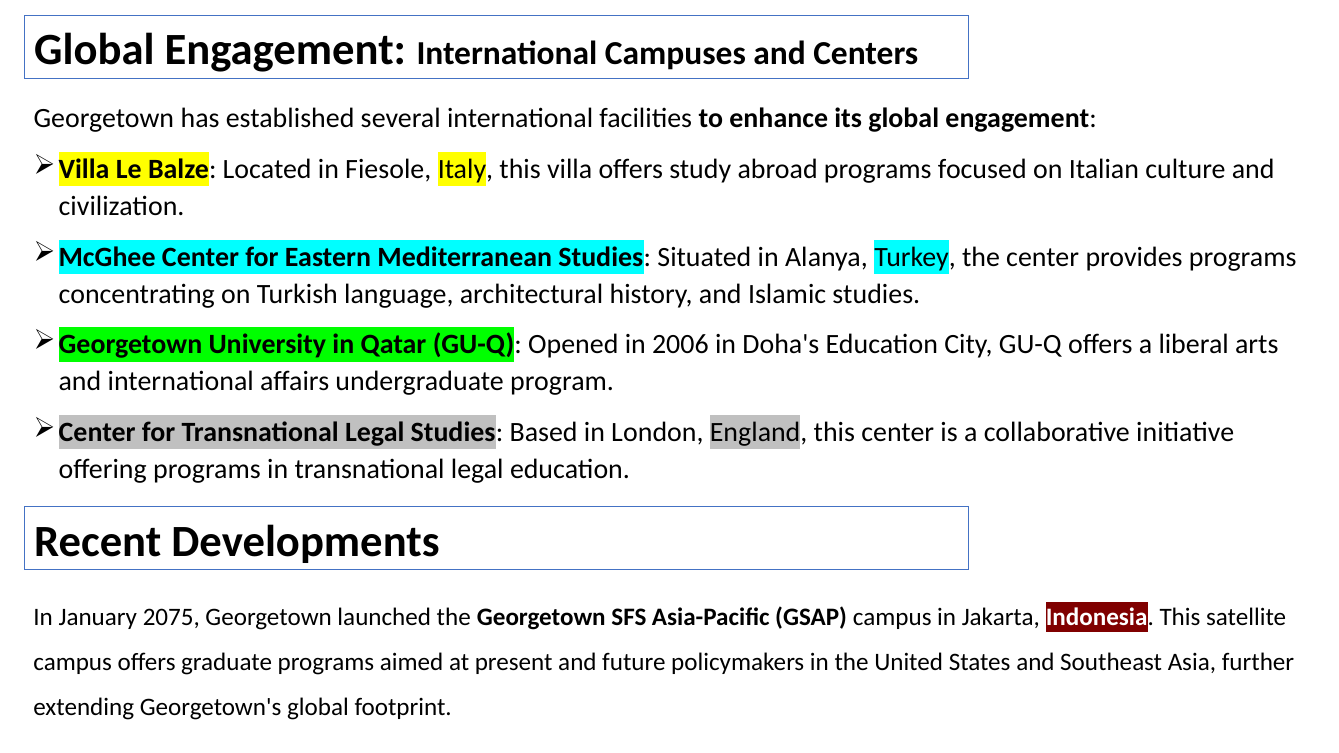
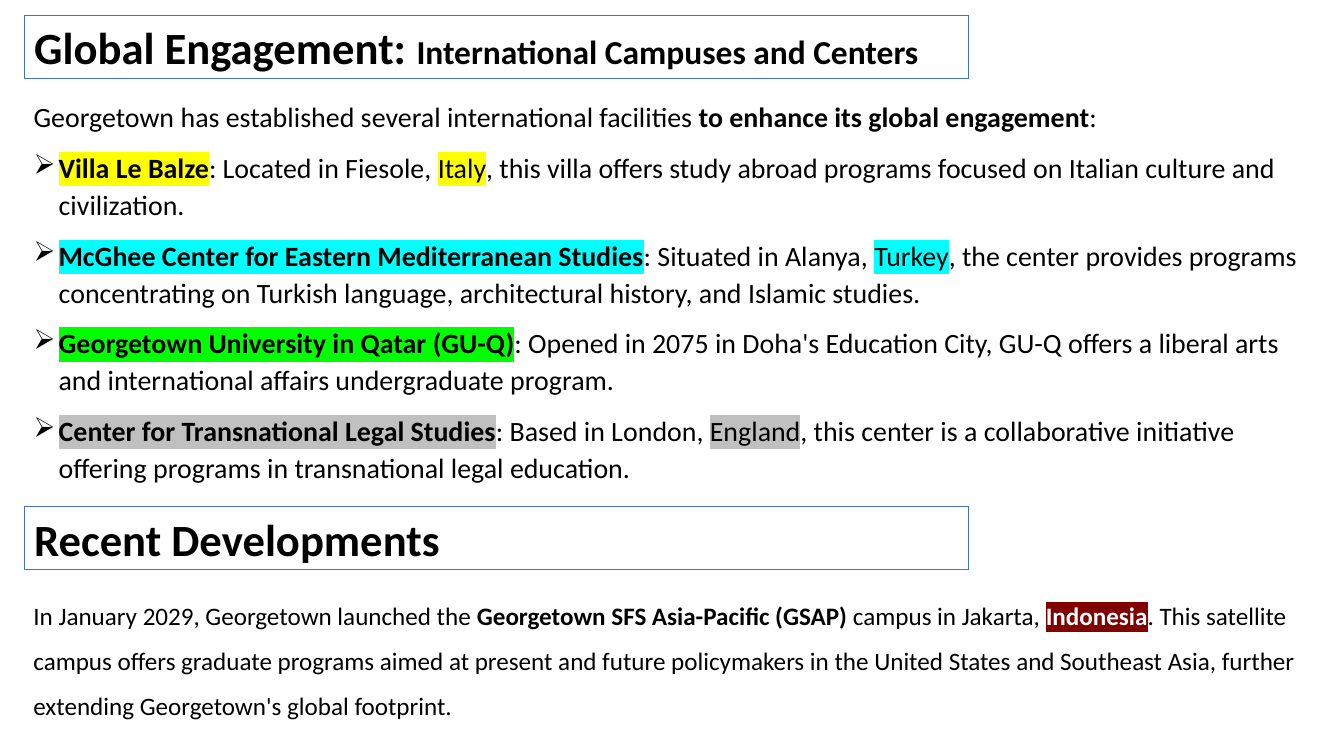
2006: 2006 -> 2075
2075: 2075 -> 2029
